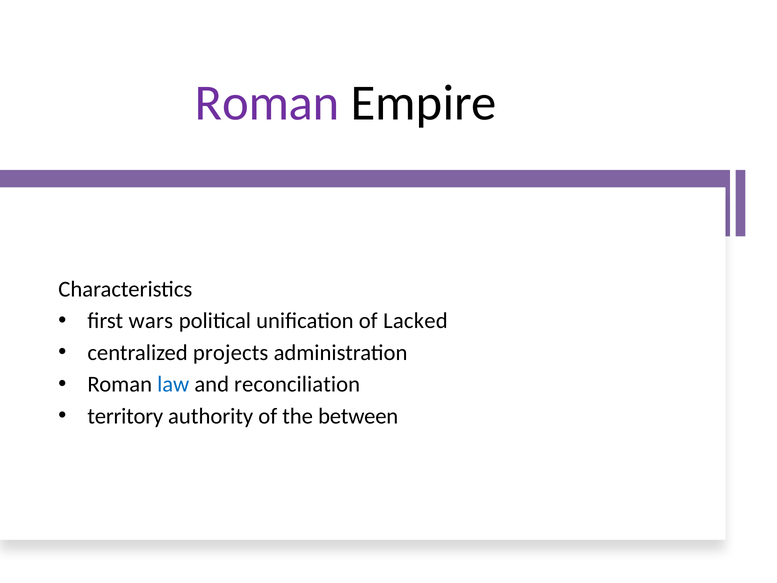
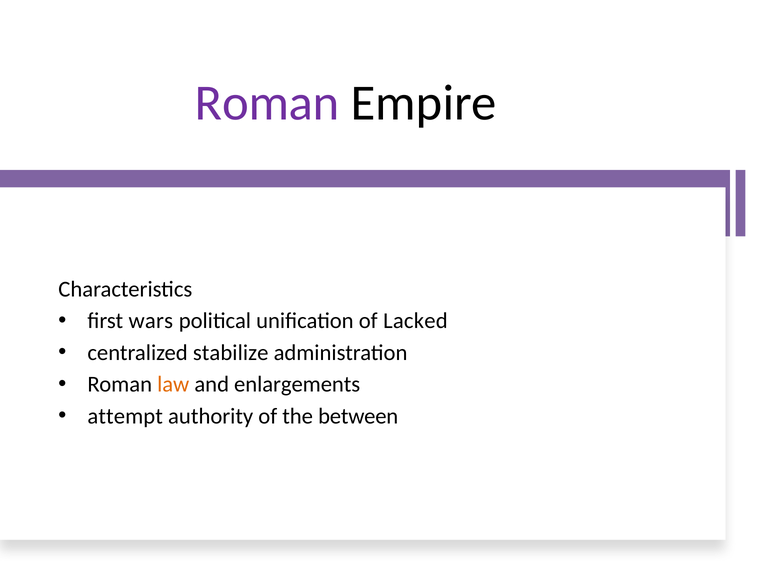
projects: projects -> stabilize
law colour: blue -> orange
reconciliation: reconciliation -> enlargements
territory: territory -> attempt
